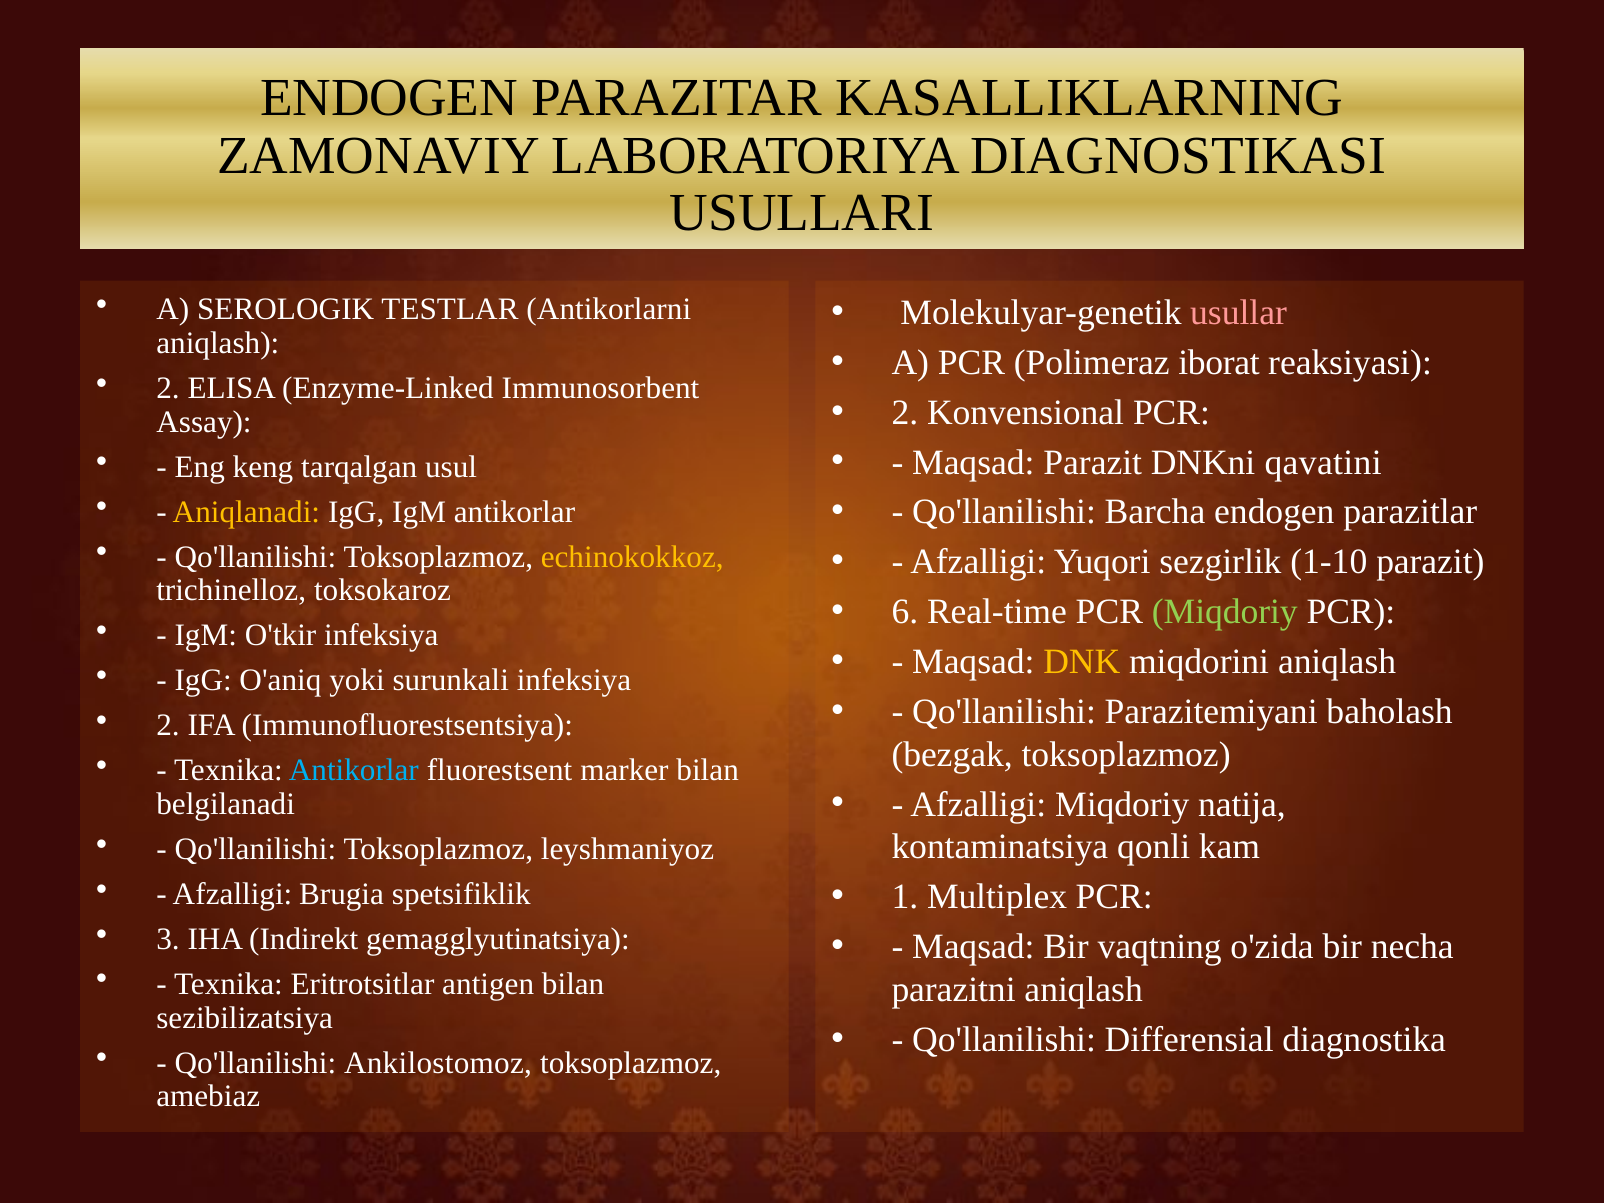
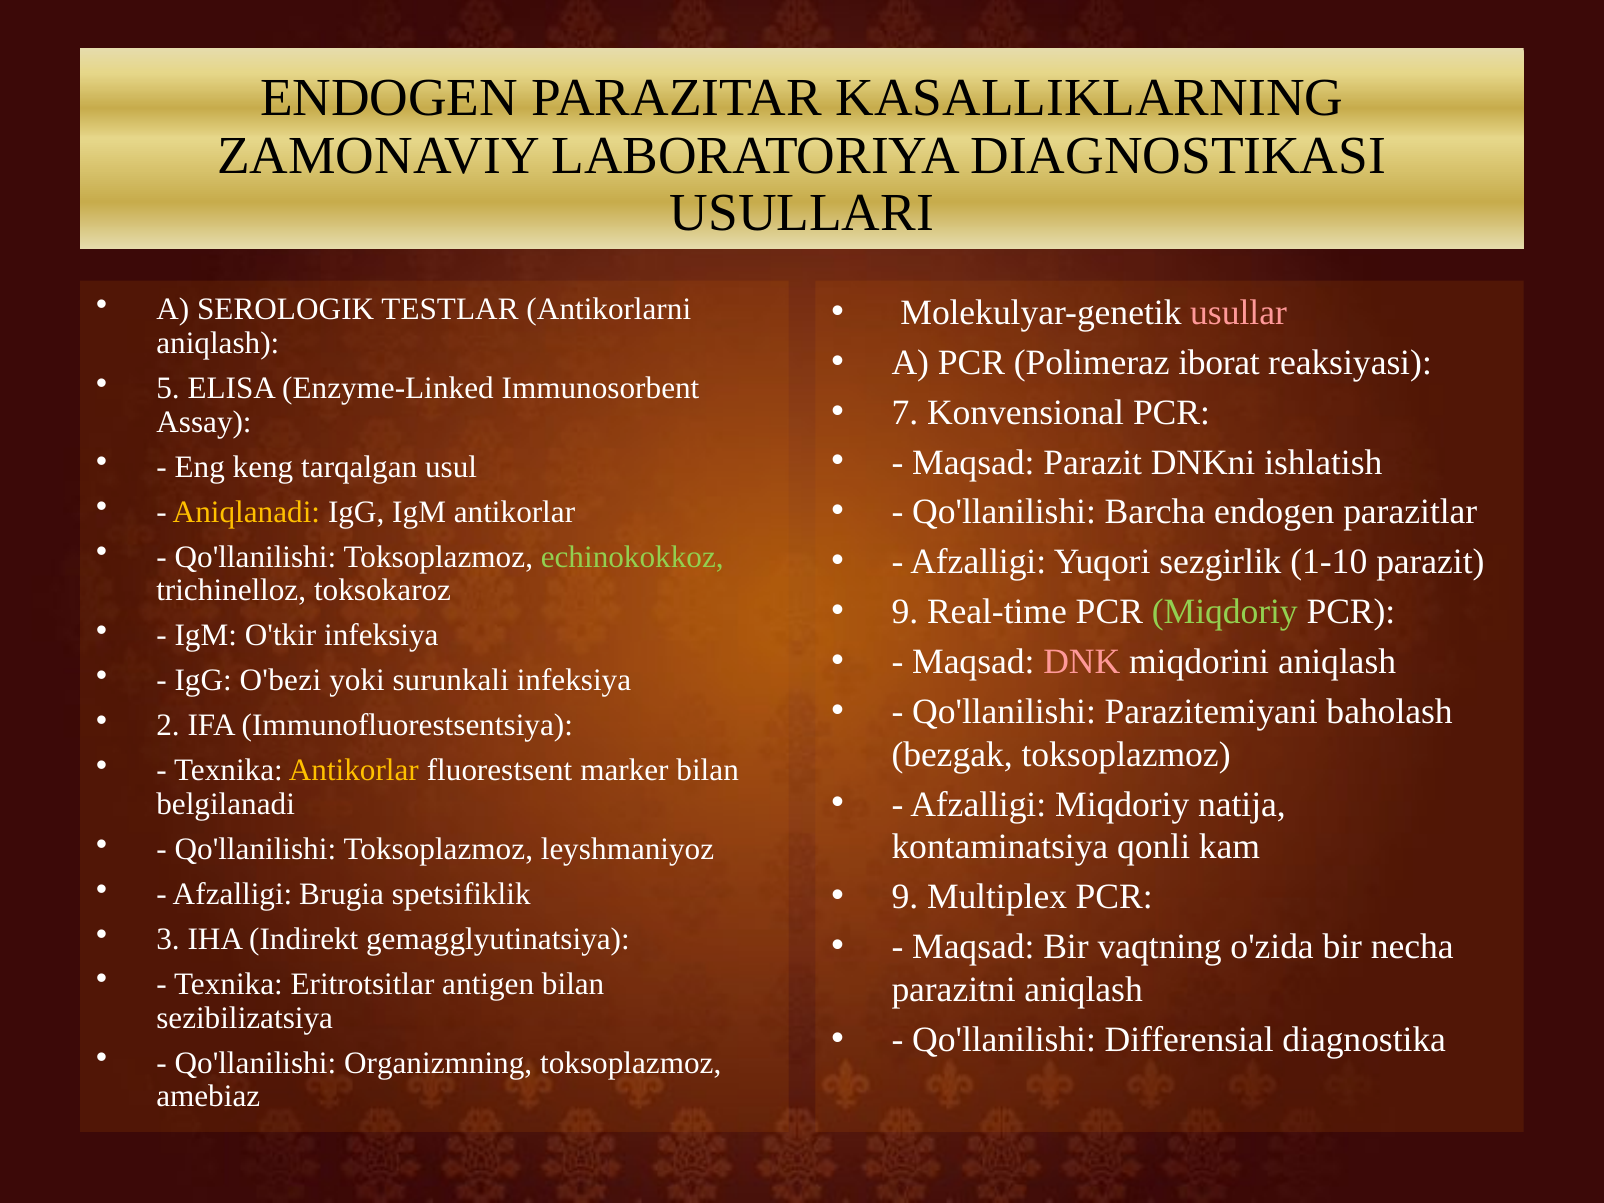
2 at (168, 388): 2 -> 5
2 at (905, 412): 2 -> 7
qavatini: qavatini -> ishlatish
echinokokkoz colour: yellow -> light green
6 at (905, 612): 6 -> 9
DNK colour: yellow -> pink
O'aniq: O'aniq -> O'bezi
Antikorlar at (354, 770) colour: light blue -> yellow
1 at (905, 897): 1 -> 9
Ankilostomoz: Ankilostomoz -> Organizmning
